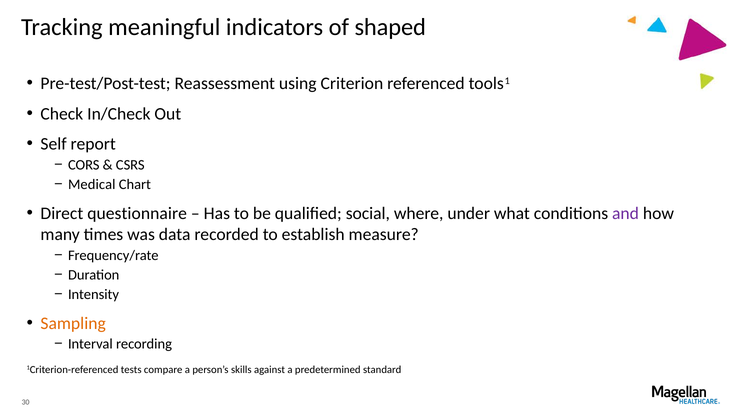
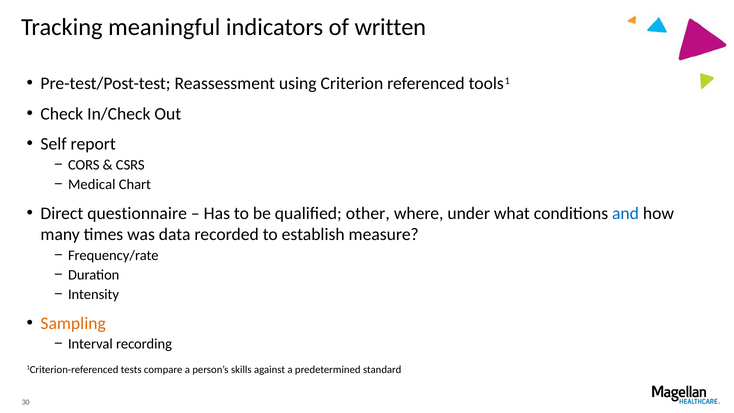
shaped: shaped -> written
social: social -> other
and colour: purple -> blue
